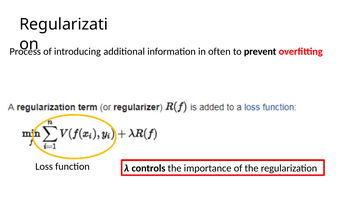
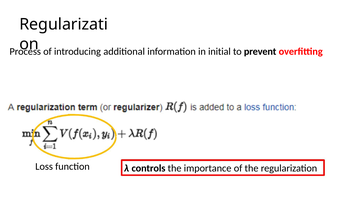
often: often -> initial
